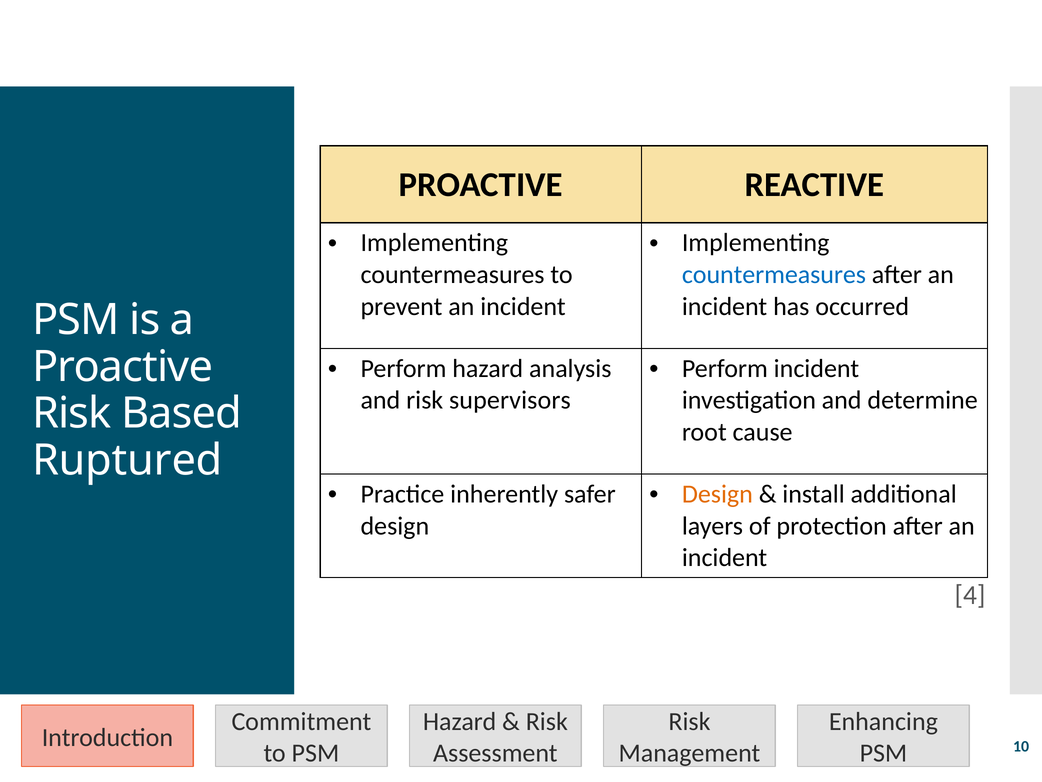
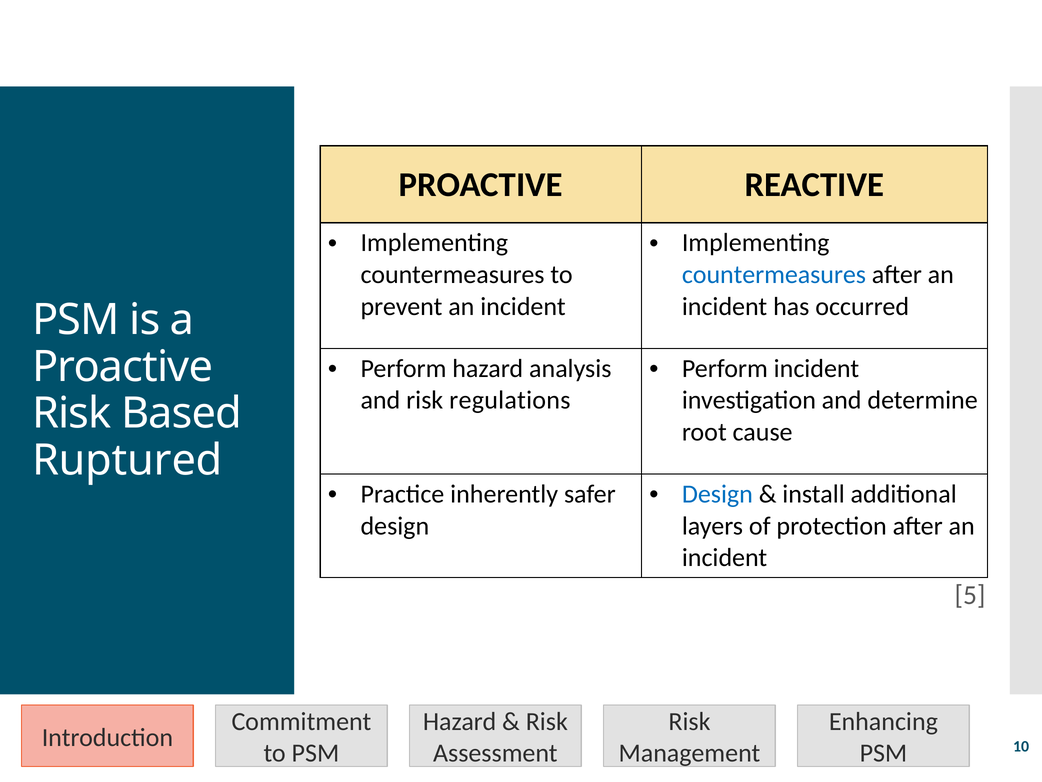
supervisors: supervisors -> regulations
Design at (717, 494) colour: orange -> blue
4: 4 -> 5
